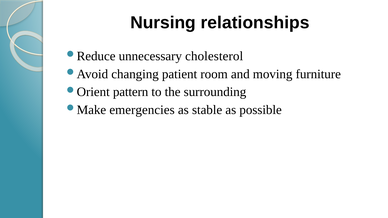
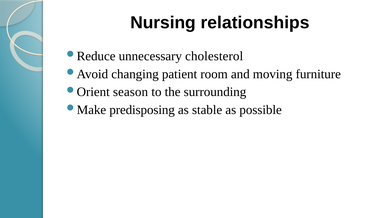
pattern: pattern -> season
emergencies: emergencies -> predisposing
